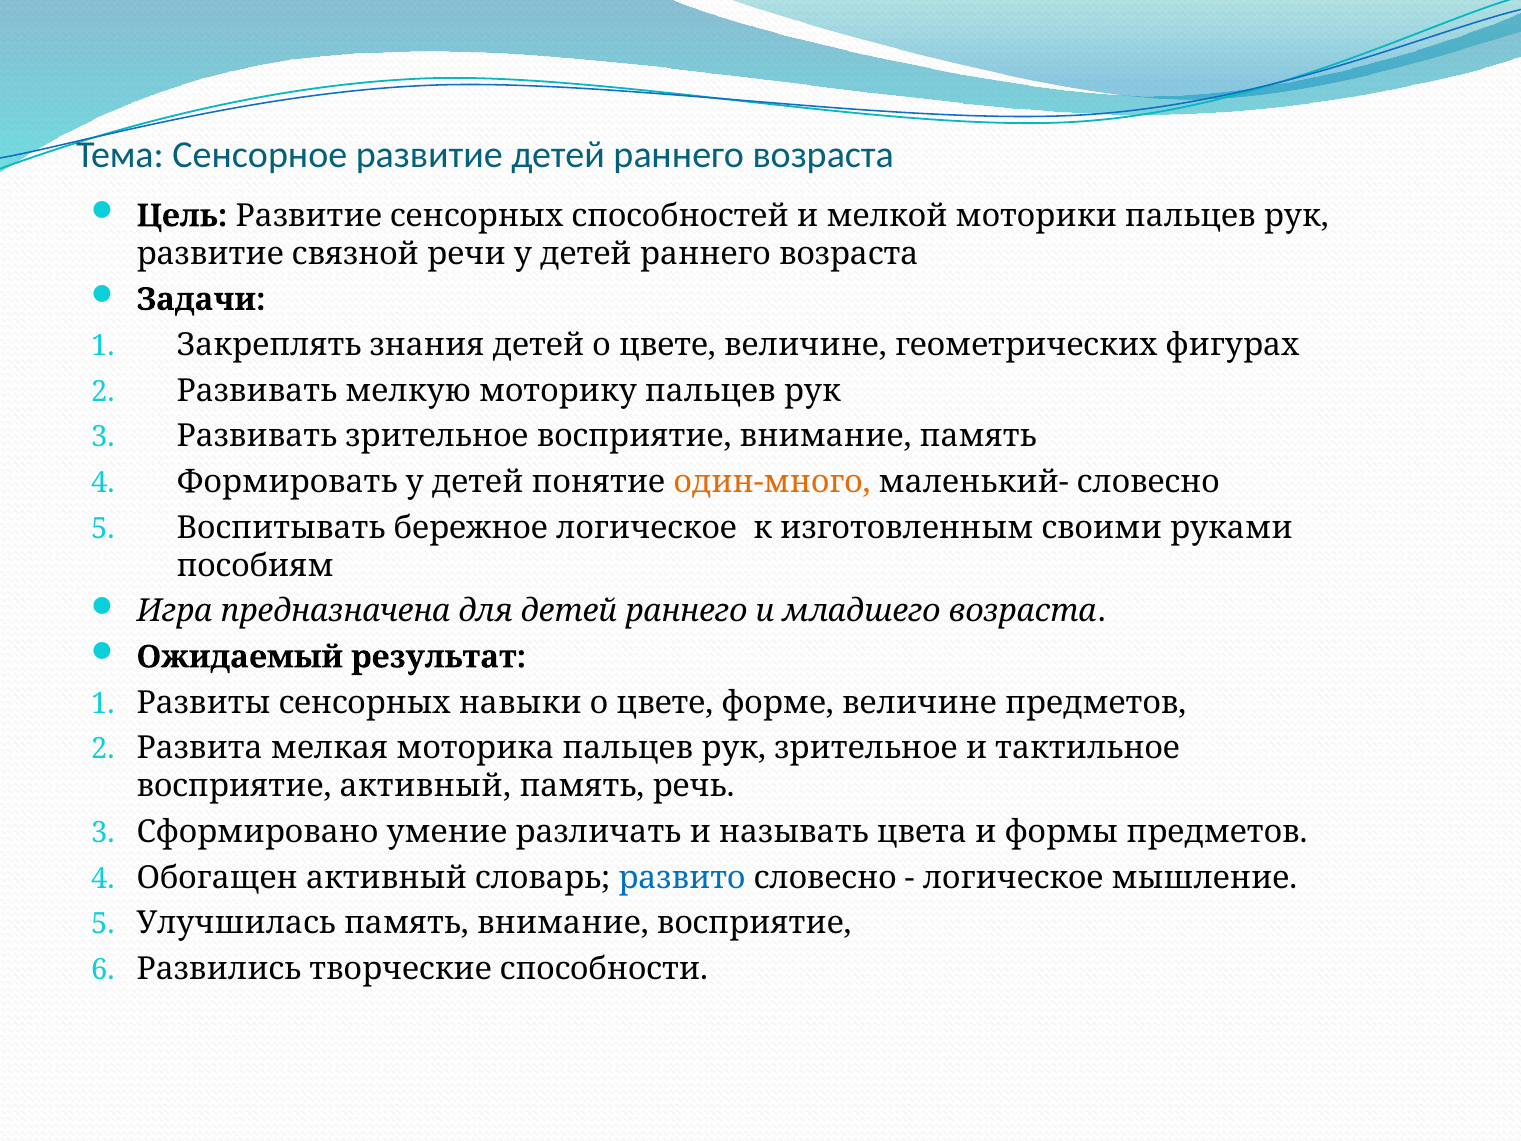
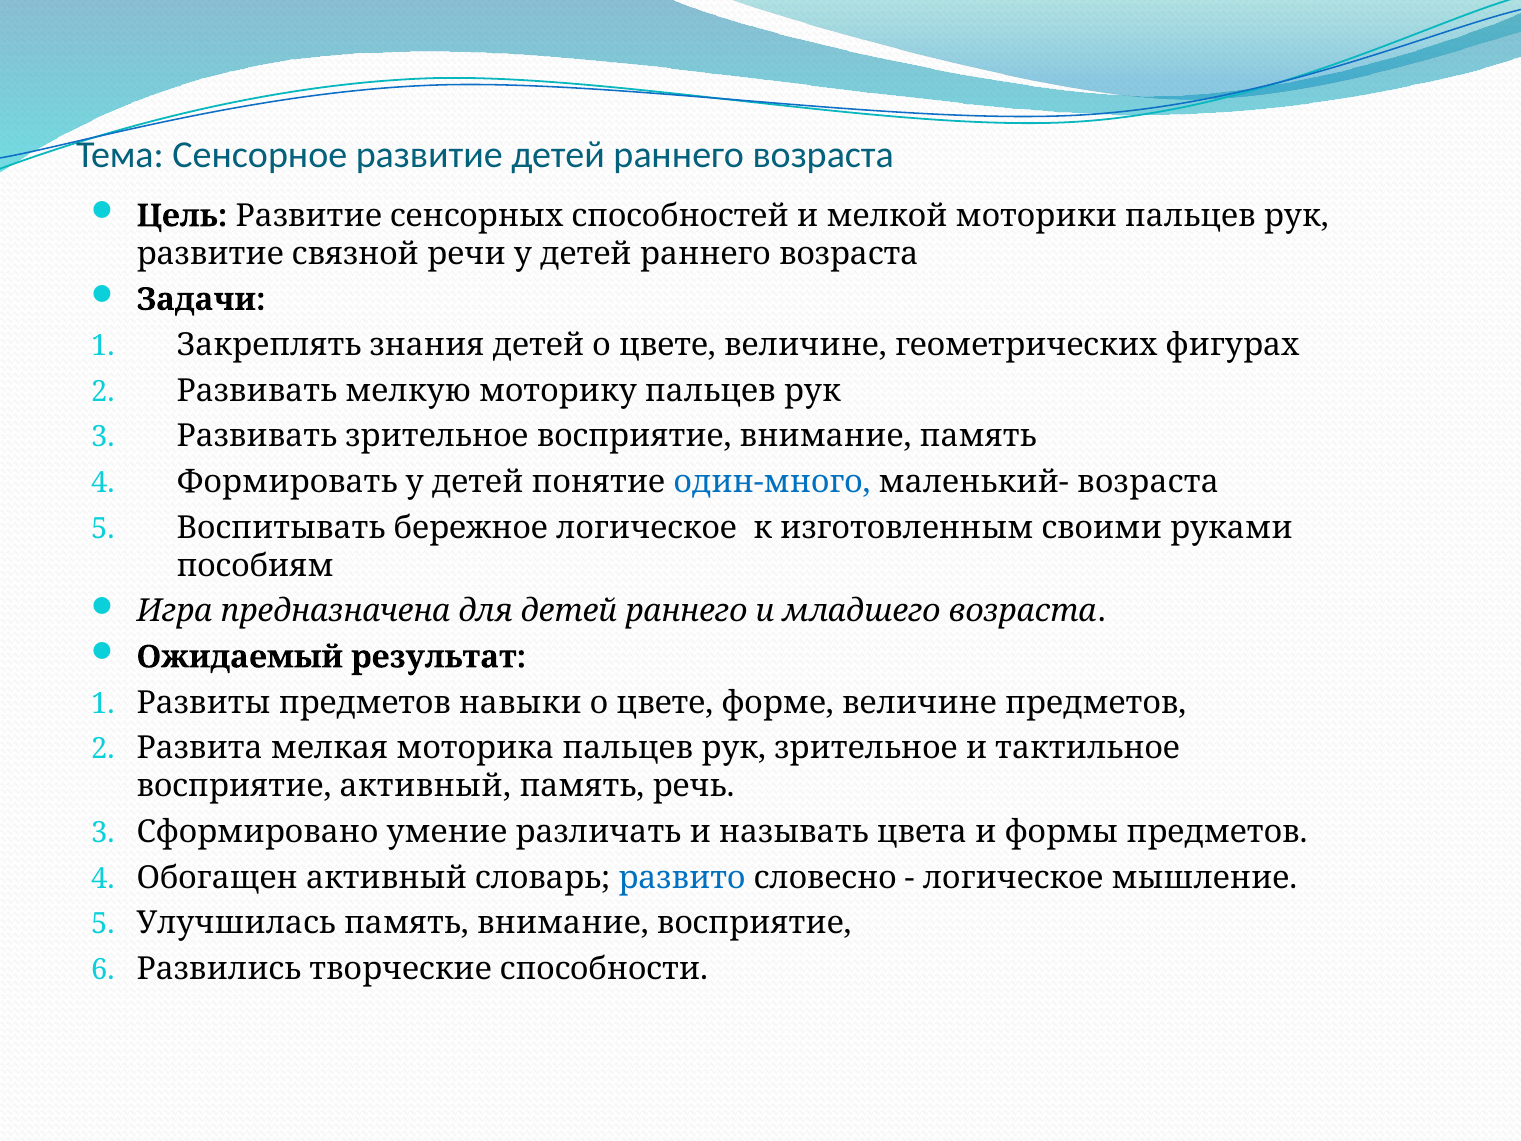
один-много colour: orange -> blue
маленький- словесно: словесно -> возраста
Развиты сенсорных: сенсорных -> предметов
